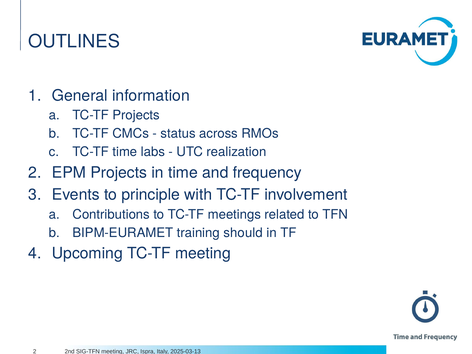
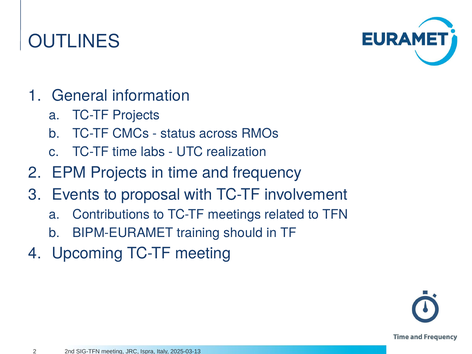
principle: principle -> proposal
